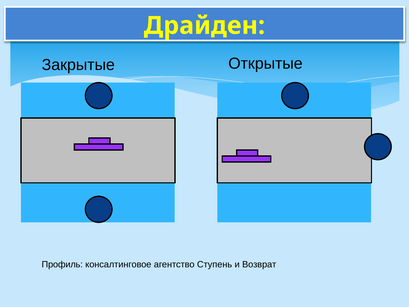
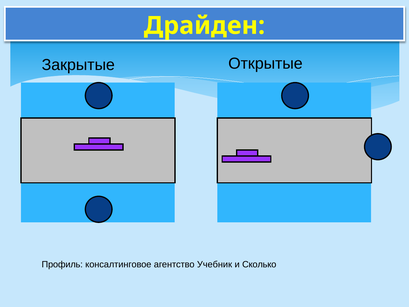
Ступень: Ступень -> Учебник
Возврат: Возврат -> Сколько
